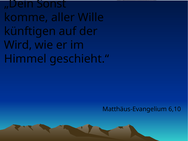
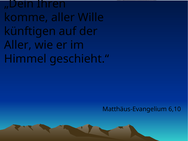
Sonst: Sonst -> Ihren
Wird at (18, 45): Wird -> Aller
